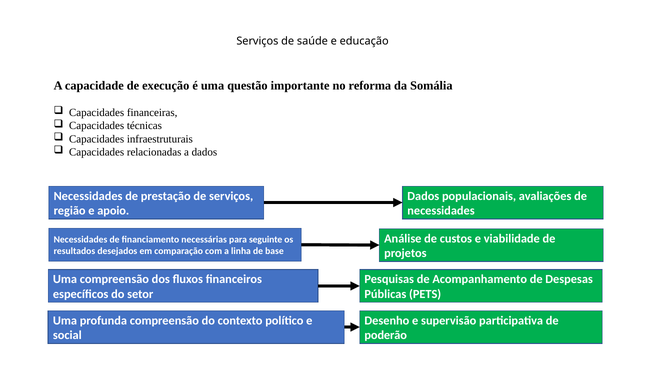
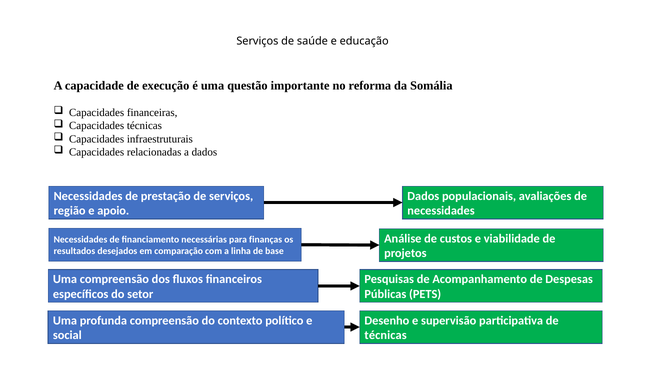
seguinte: seguinte -> finanças
poderão at (386, 335): poderão -> técnicas
